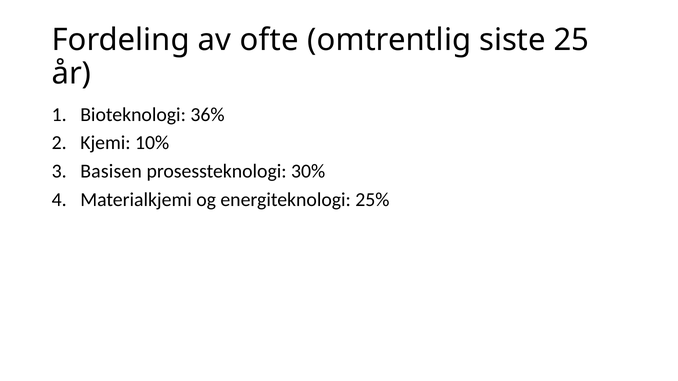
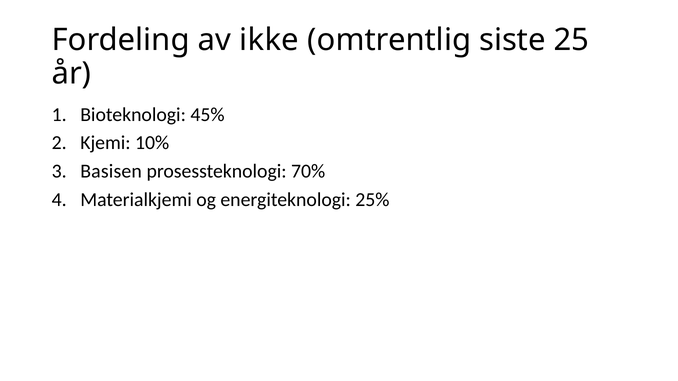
ofte: ofte -> ikke
36%: 36% -> 45%
30%: 30% -> 70%
